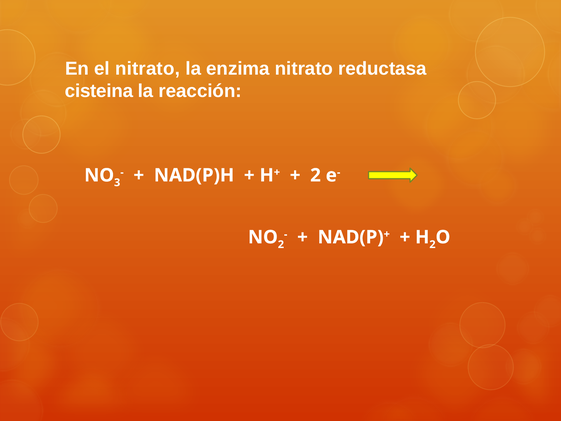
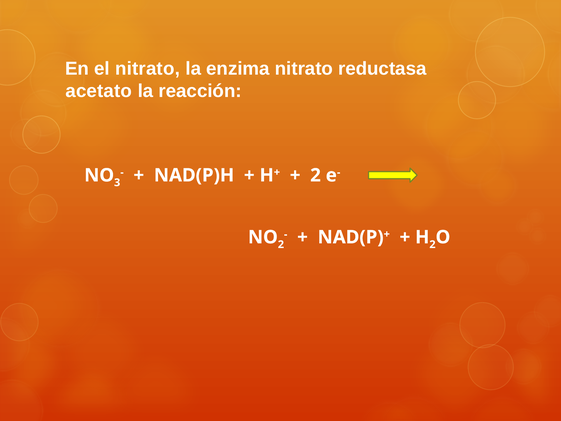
cisteina: cisteina -> acetato
